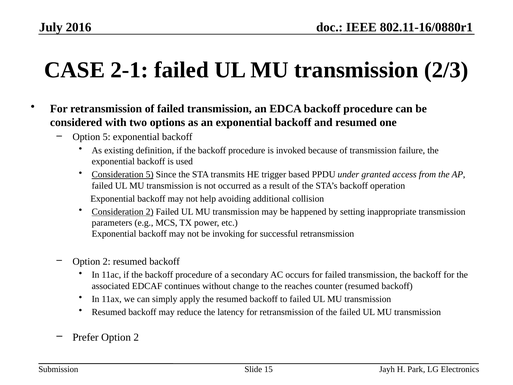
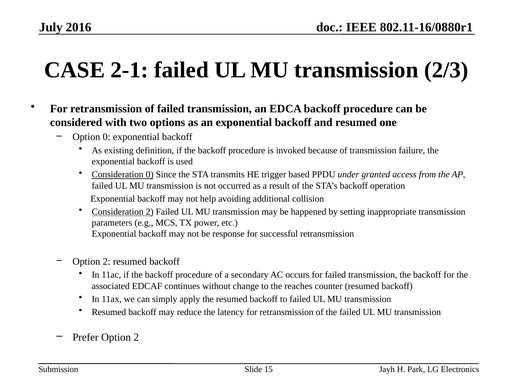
Option 5: 5 -> 0
Consideration 5: 5 -> 0
invoking: invoking -> response
